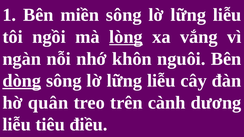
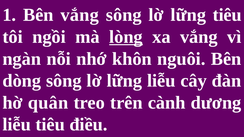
Bên miền: miền -> vắng
liễu at (227, 15): liễu -> tiêu
dòng underline: present -> none
